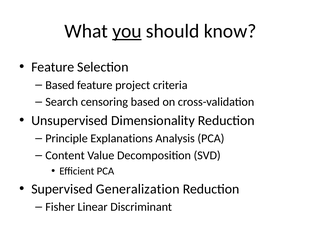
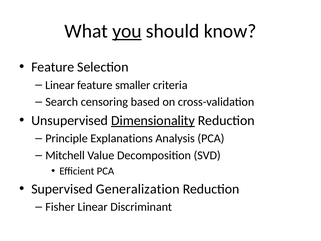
Based at (60, 85): Based -> Linear
project: project -> smaller
Dimensionality underline: none -> present
Content: Content -> Mitchell
